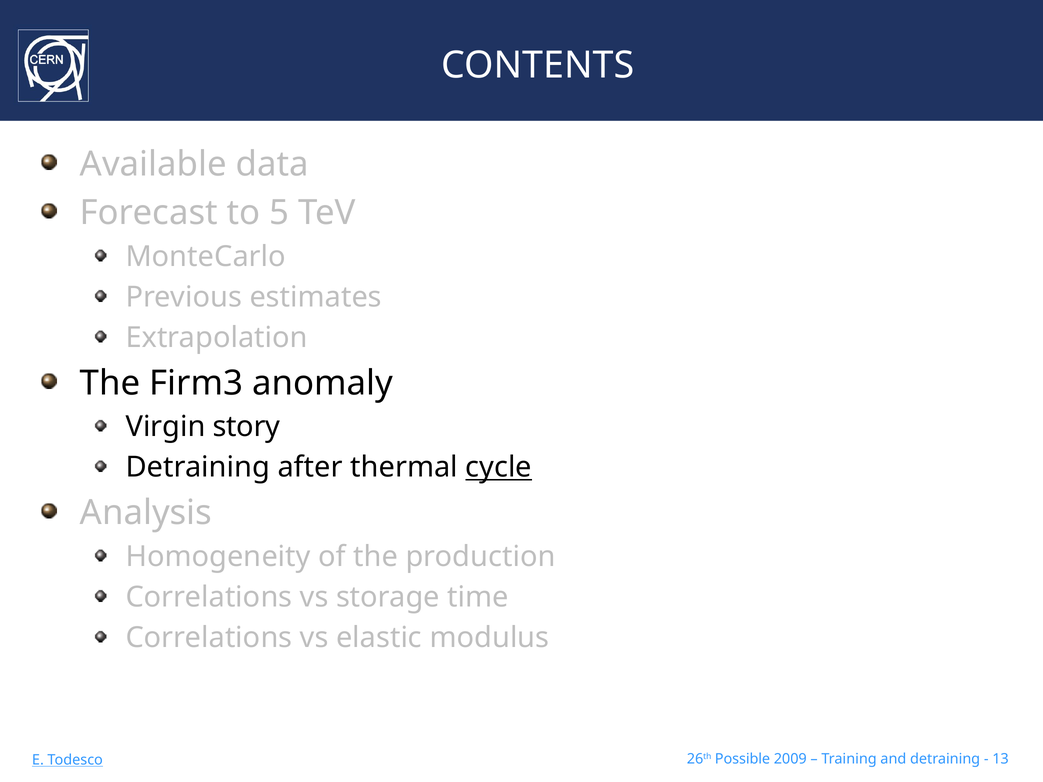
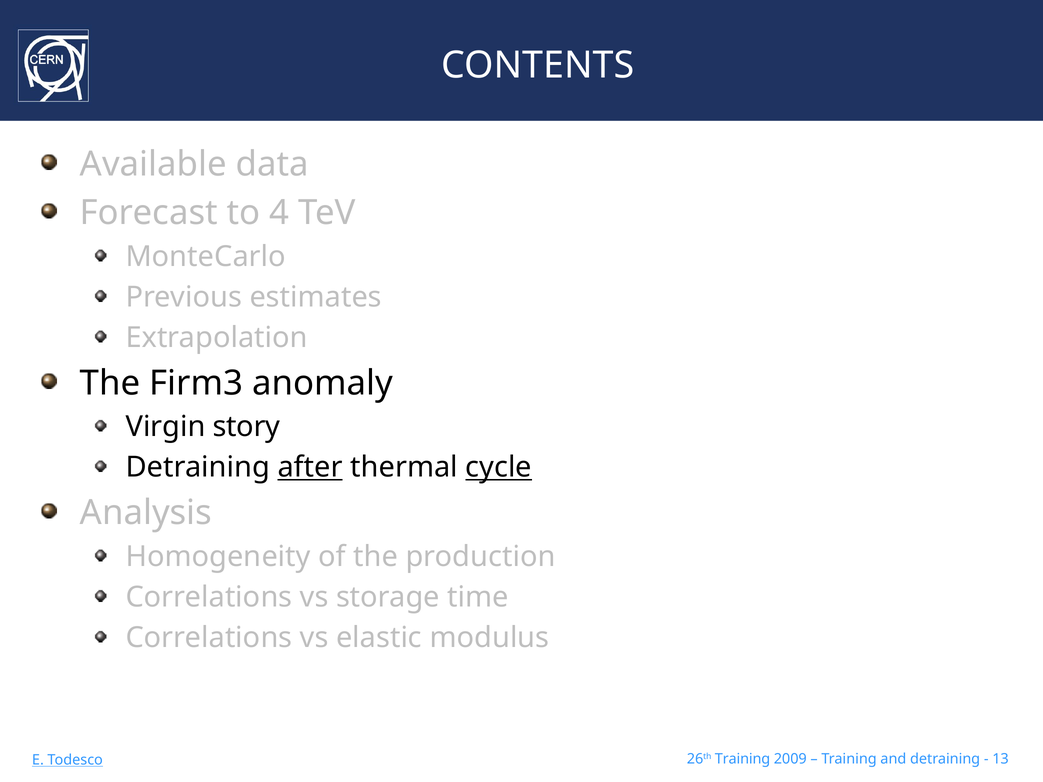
5: 5 -> 4
after underline: none -> present
26th Possible: Possible -> Training
